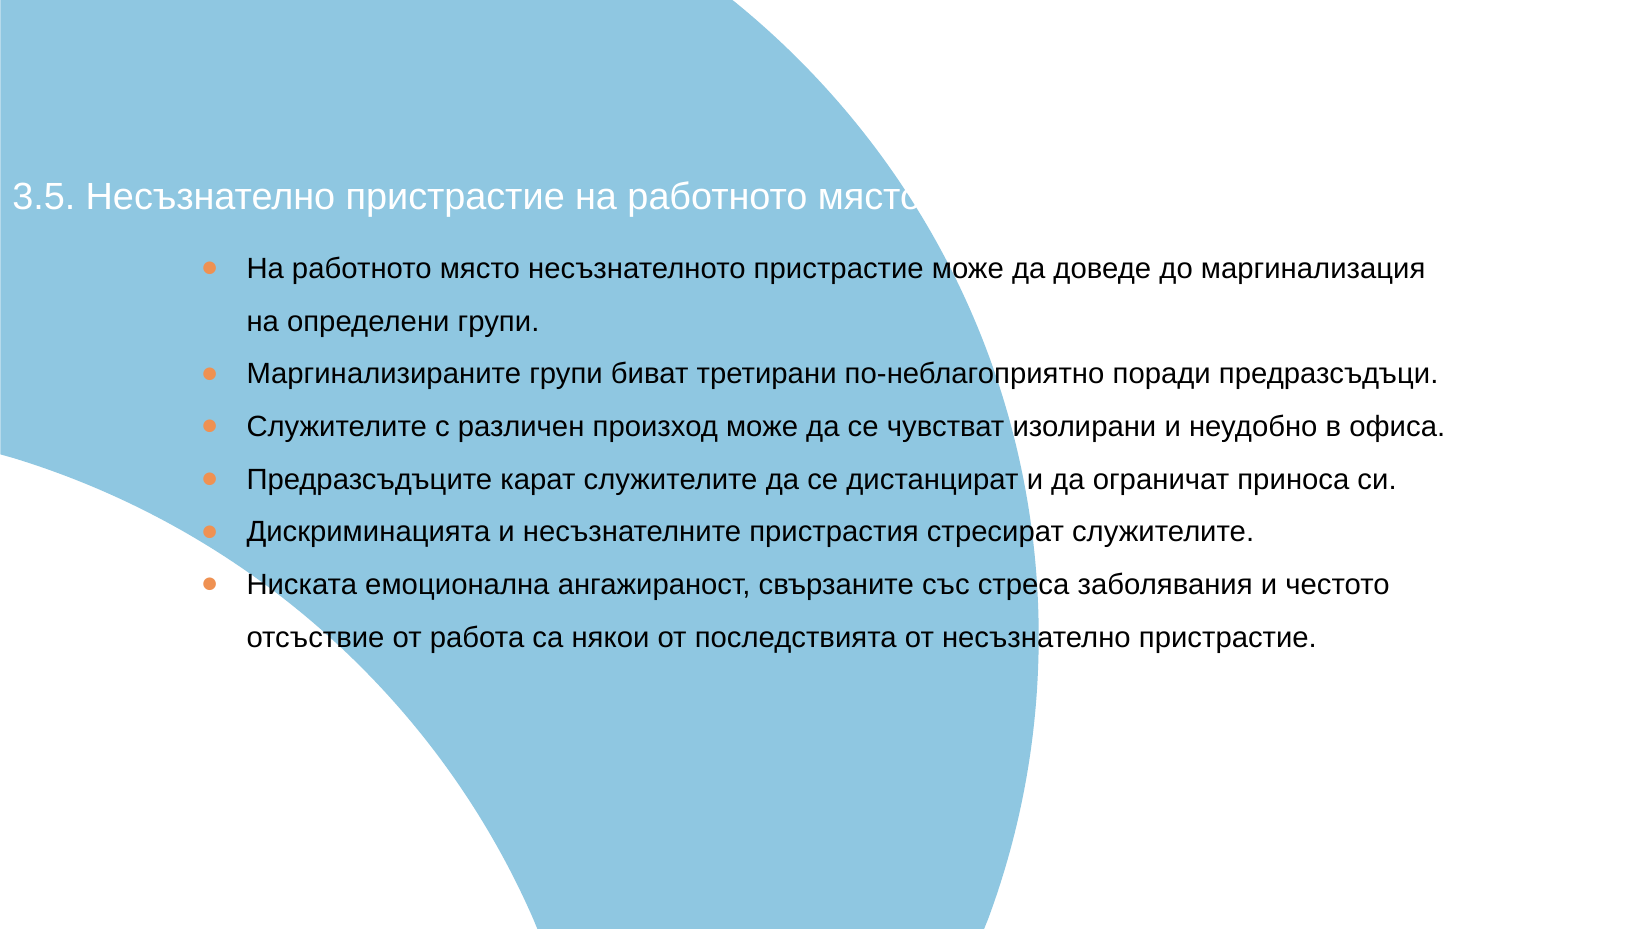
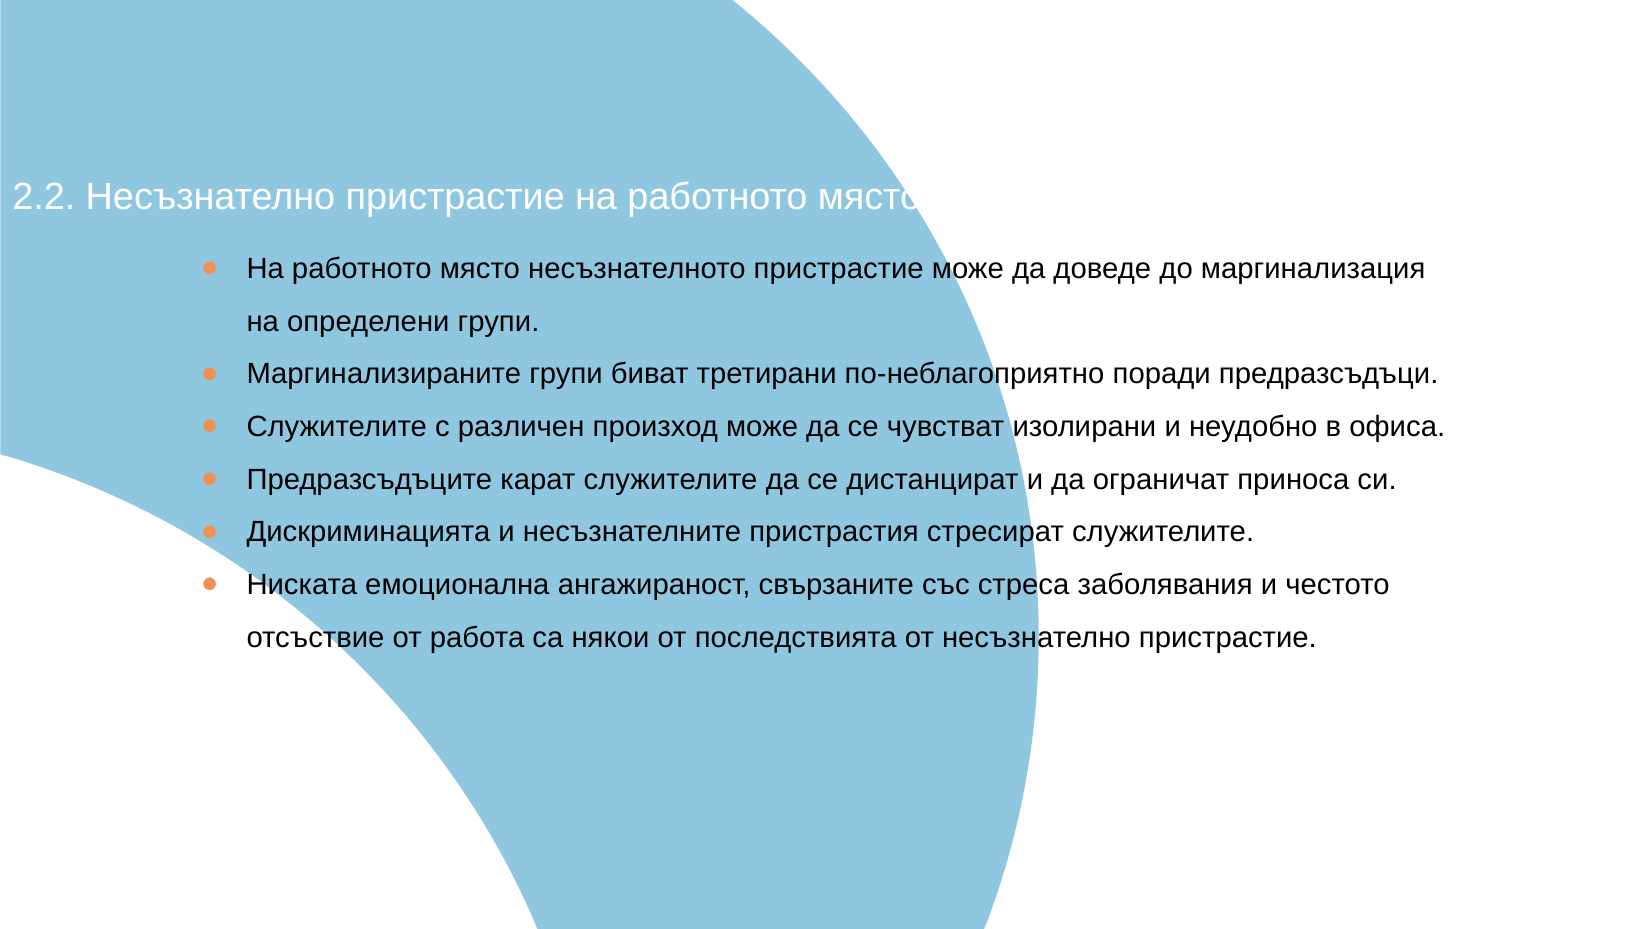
3.5: 3.5 -> 2.2
